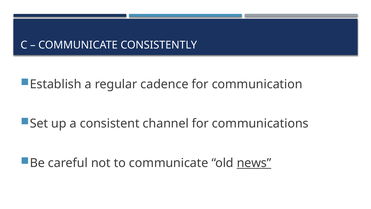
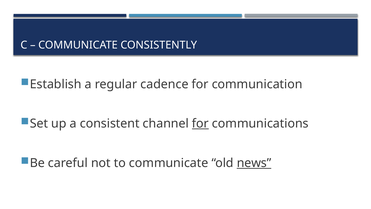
for at (200, 123) underline: none -> present
